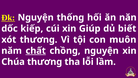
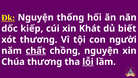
Giúp: Giúp -> Khát
muôn: muôn -> người
lỗi underline: none -> present
